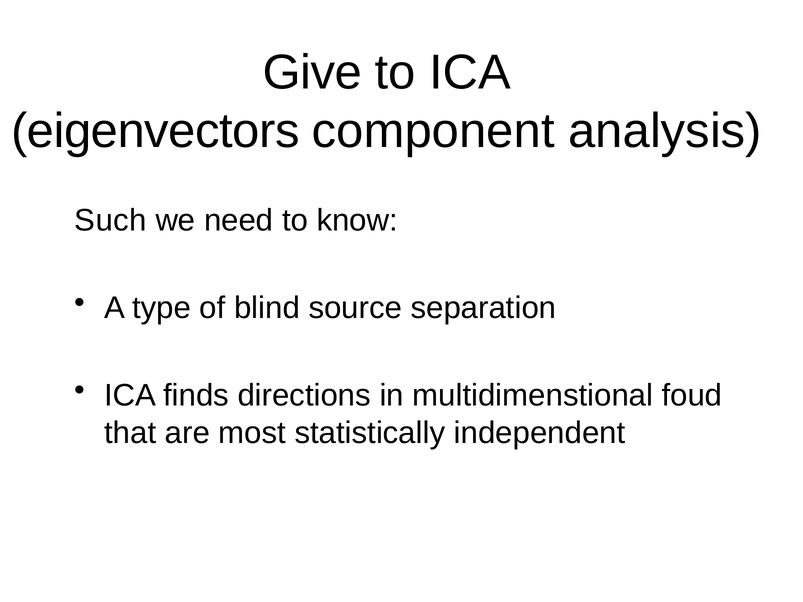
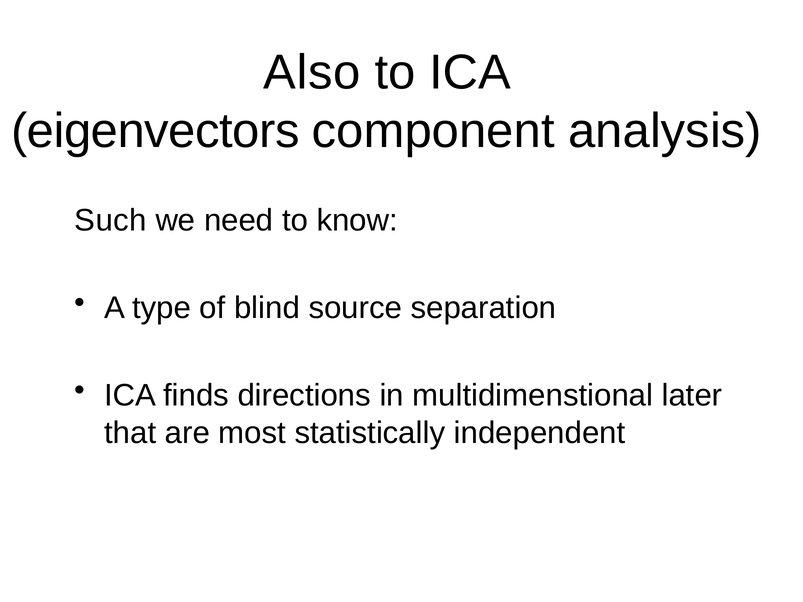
Give: Give -> Also
foud: foud -> later
